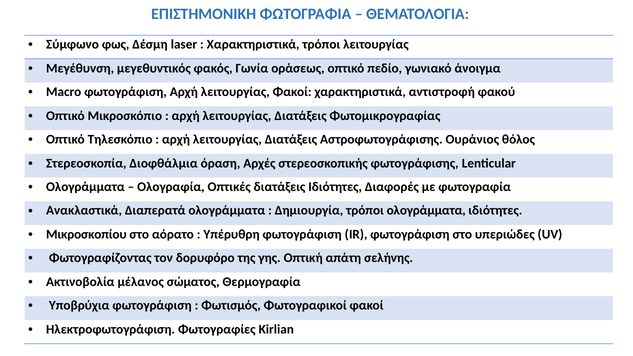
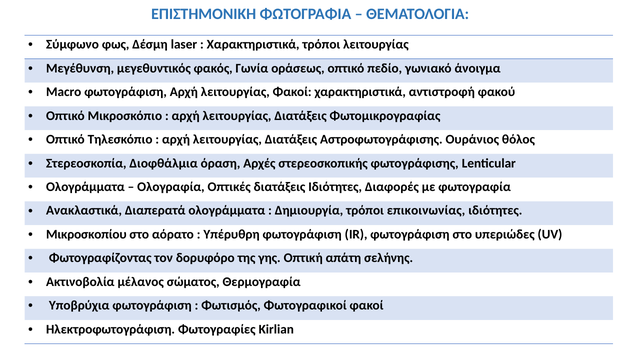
τρόποι ολογράμματα: ολογράμματα -> επικοινωνίας
